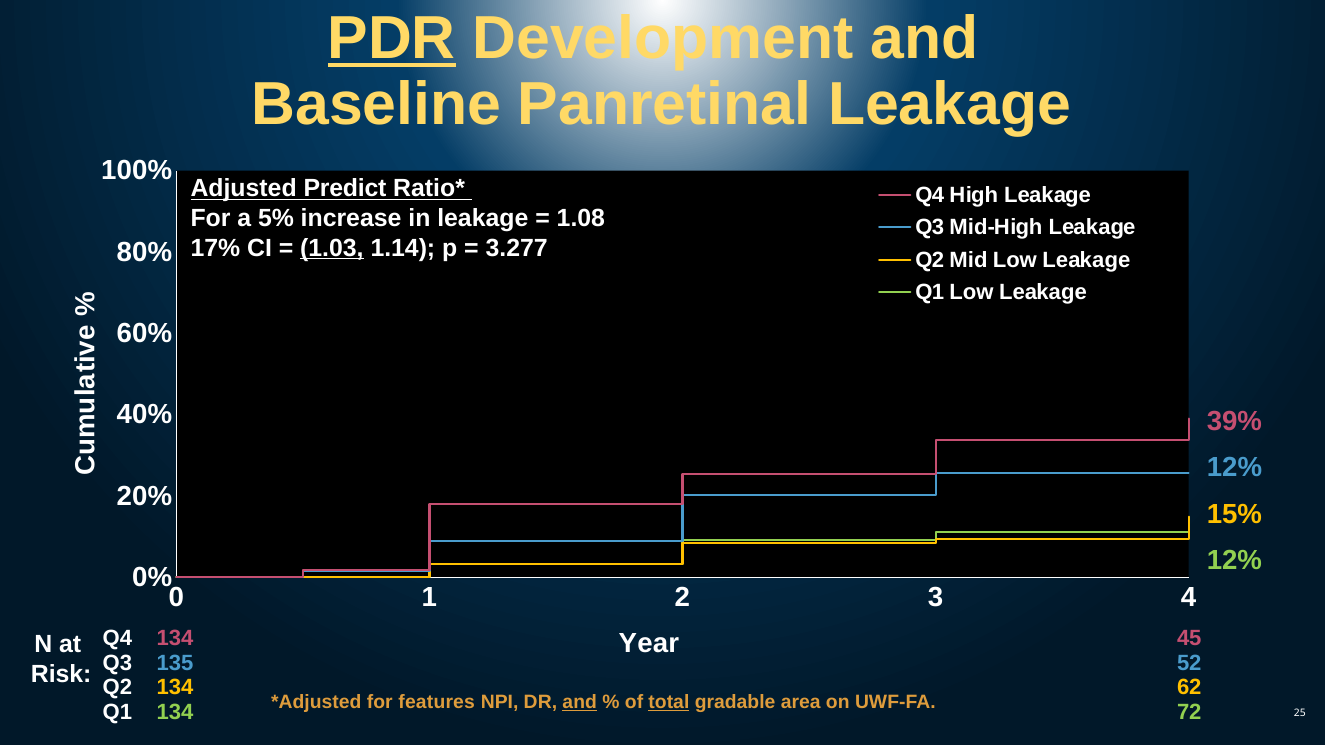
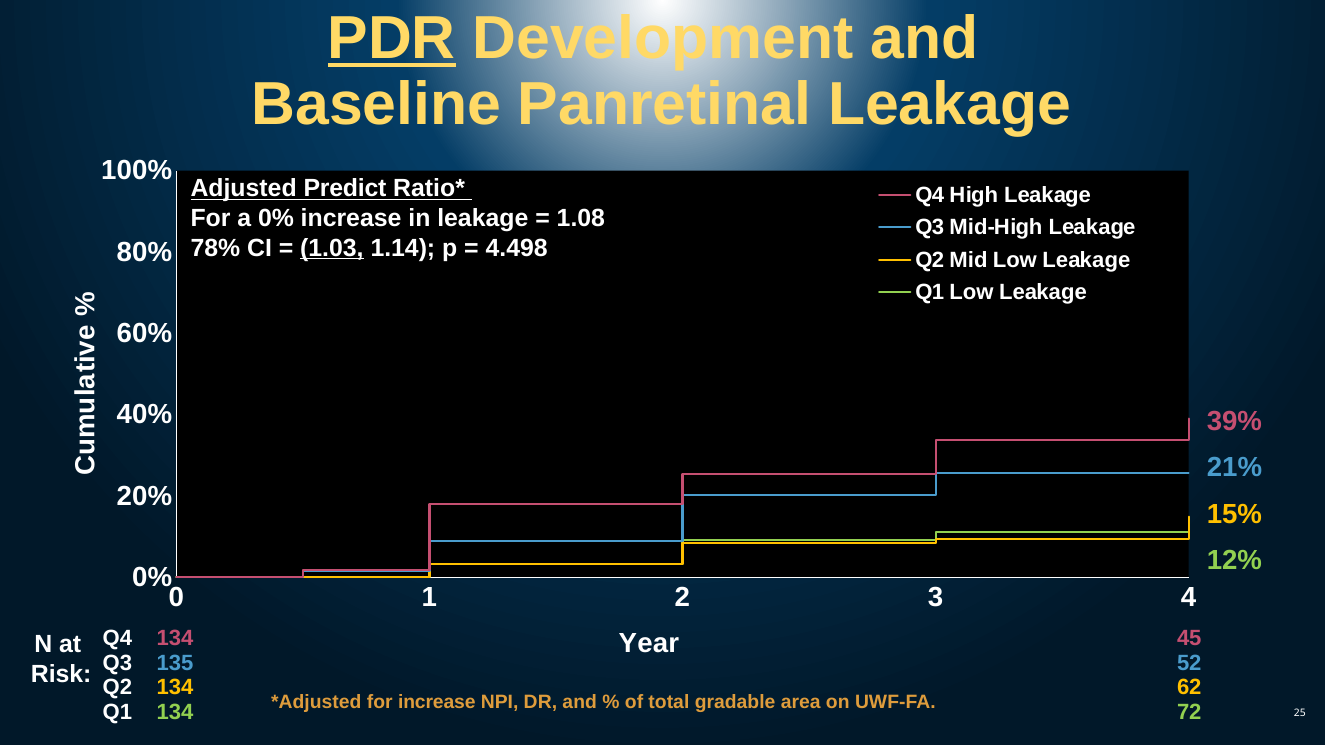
a 5%: 5% -> 0%
17%: 17% -> 78%
3.277: 3.277 -> 4.498
12% at (1234, 468): 12% -> 21%
for features: features -> increase
and at (580, 702) underline: present -> none
total underline: present -> none
